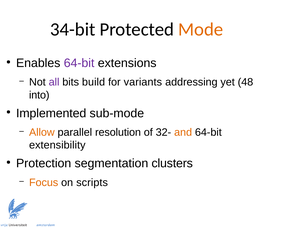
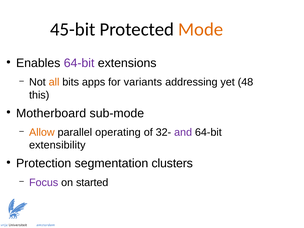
34-bit: 34-bit -> 45-bit
all colour: purple -> orange
build: build -> apps
into: into -> this
Implemented: Implemented -> Motherboard
resolution: resolution -> operating
and colour: orange -> purple
Focus colour: orange -> purple
scripts: scripts -> started
